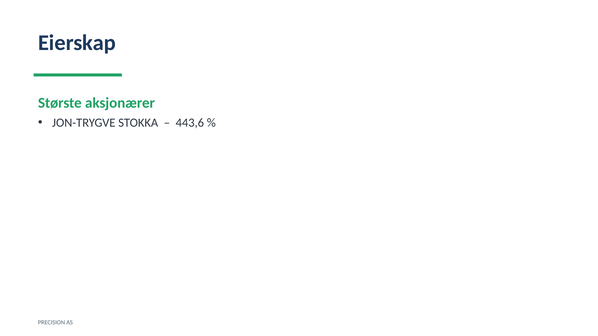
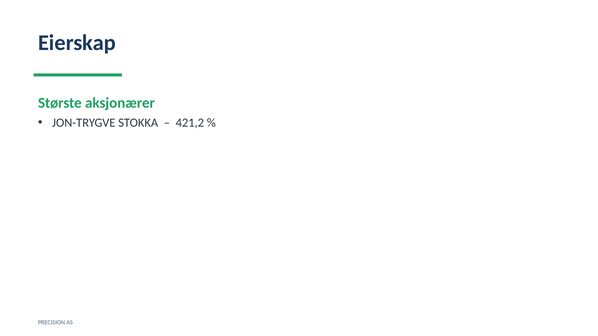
443,6: 443,6 -> 421,2
